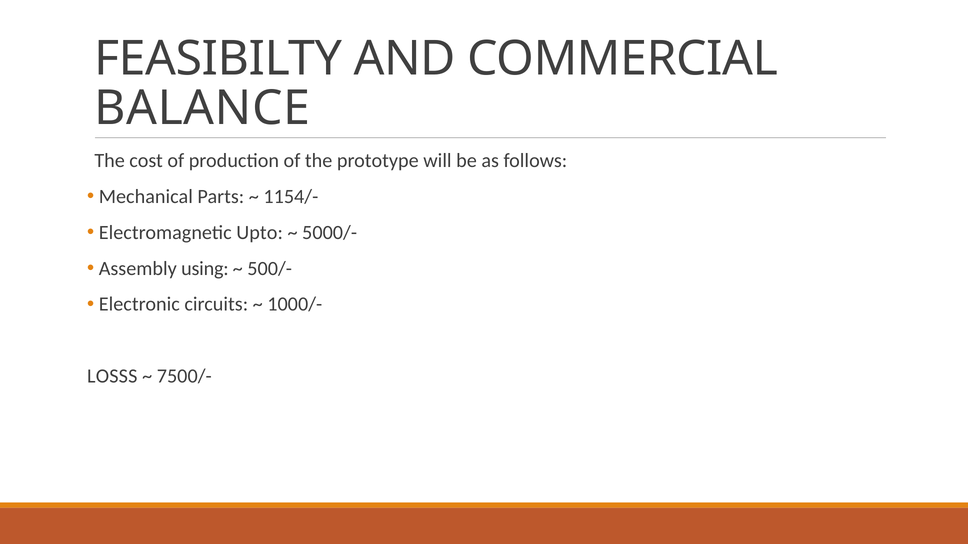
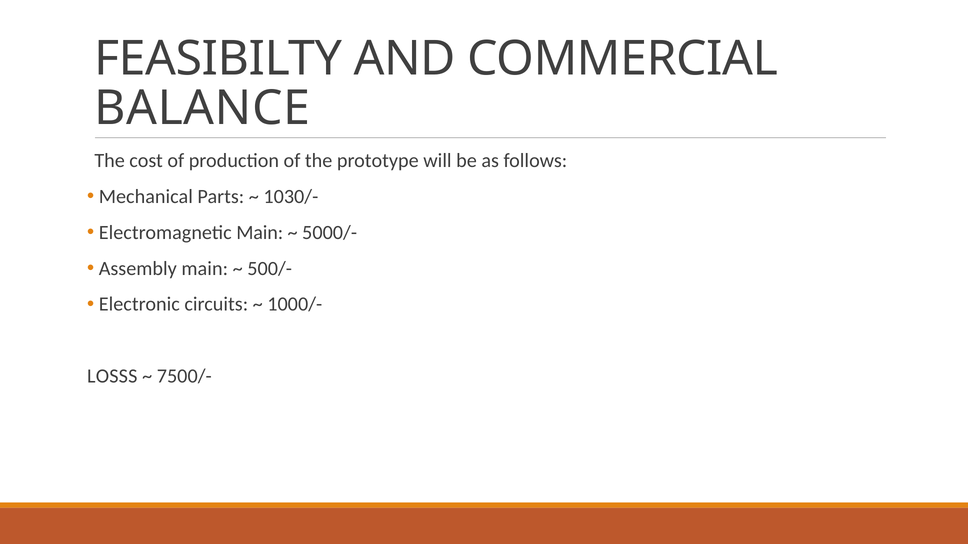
1154/-: 1154/- -> 1030/-
Electromagnetic Upto: Upto -> Main
Assembly using: using -> main
